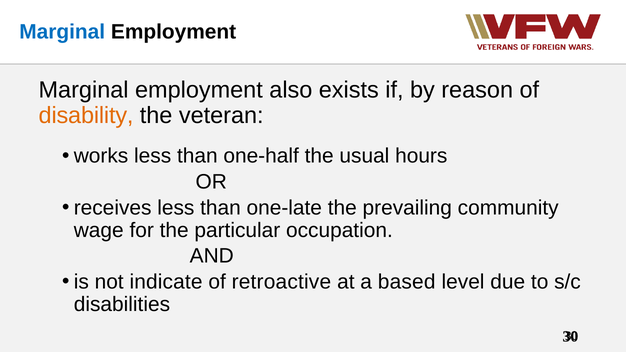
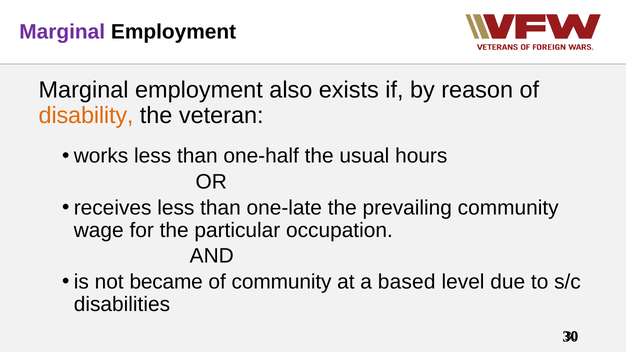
Marginal at (62, 32) colour: blue -> purple
indicate: indicate -> became
of retroactive: retroactive -> community
